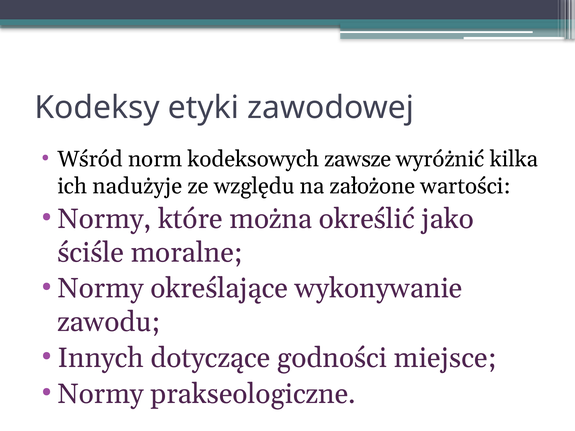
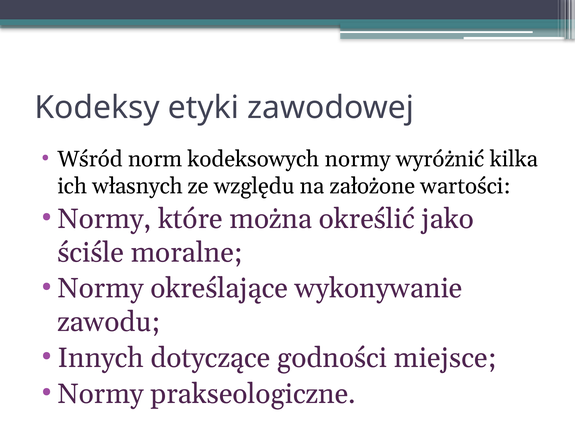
kodeksowych zawsze: zawsze -> normy
nadużyje: nadużyje -> własnych
